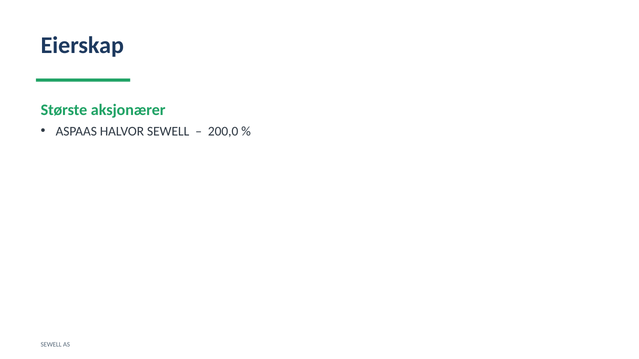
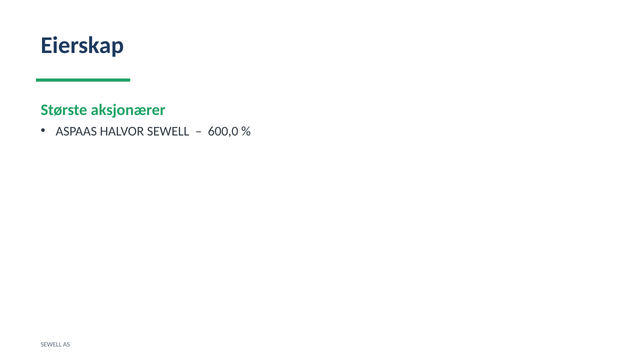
200,0: 200,0 -> 600,0
